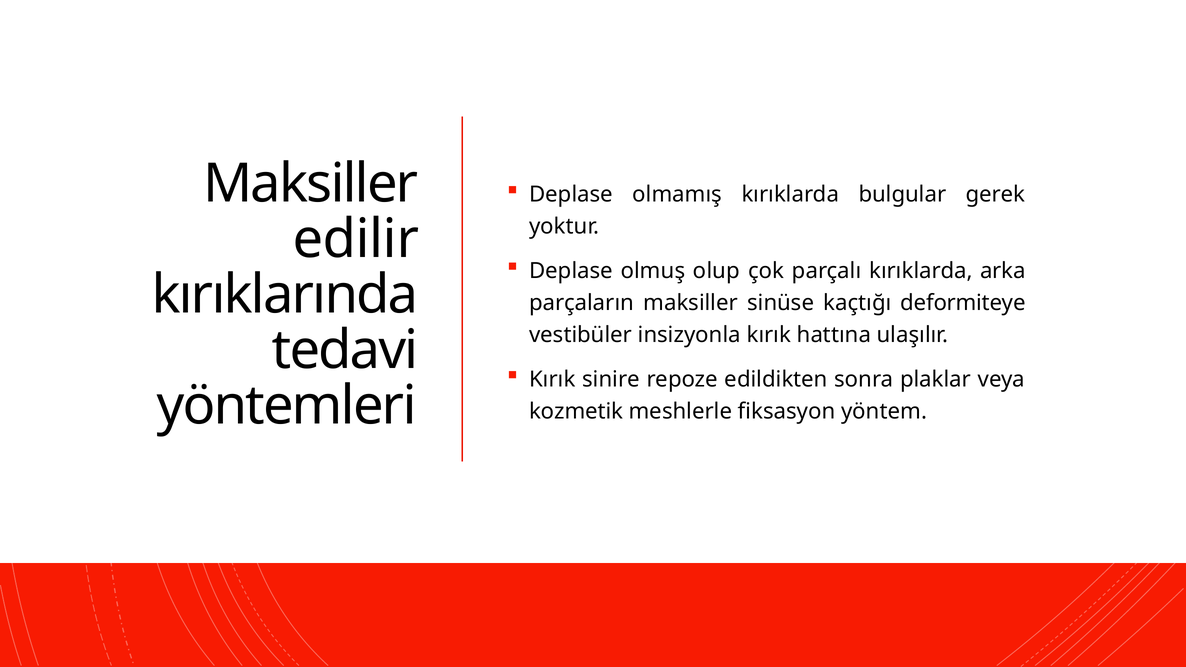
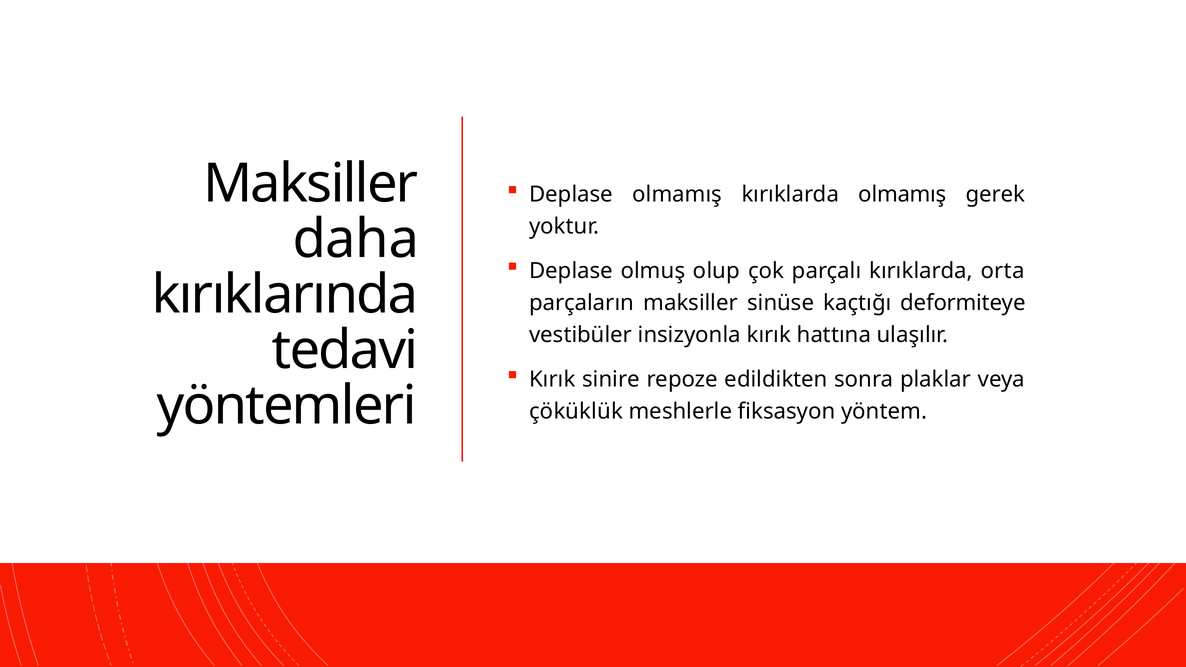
kırıklarda bulgular: bulgular -> olmamış
edilir: edilir -> daha
arka: arka -> orta
kozmetik: kozmetik -> çöküklük
